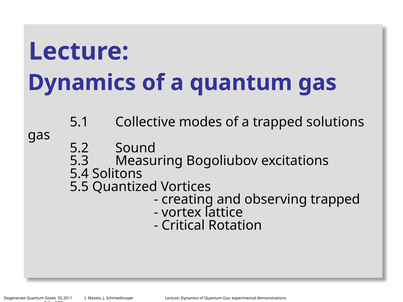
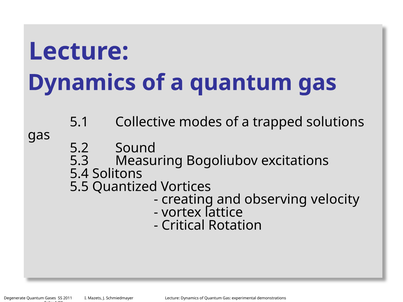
observing trapped: trapped -> velocity
